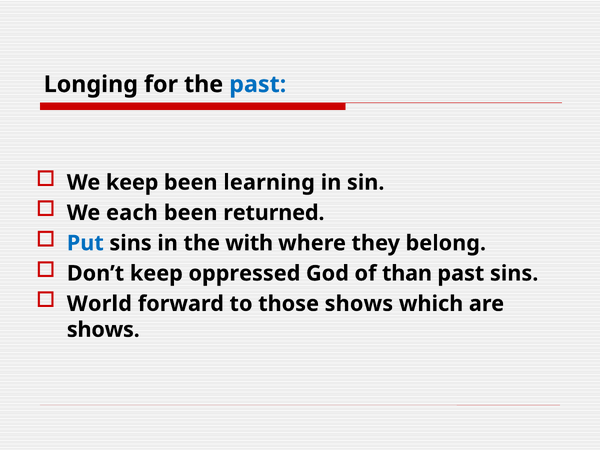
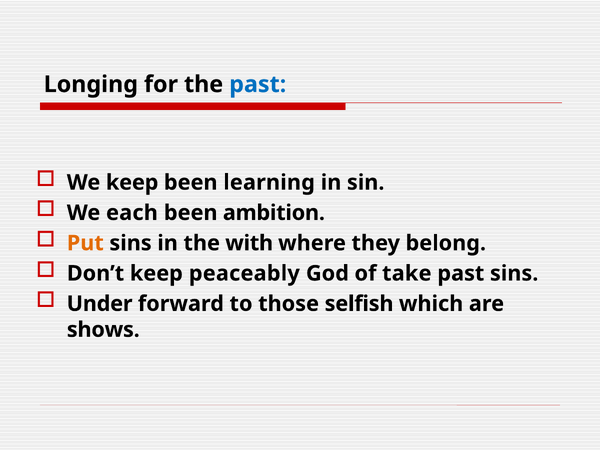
returned: returned -> ambition
Put colour: blue -> orange
oppressed: oppressed -> peaceably
than: than -> take
World: World -> Under
those shows: shows -> selfish
